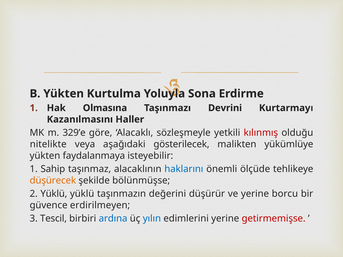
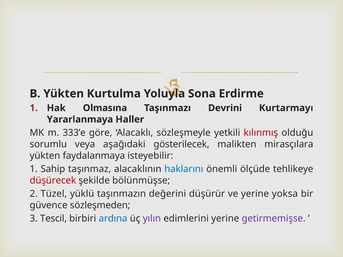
Kazanılmasını: Kazanılmasını -> Yararlanmaya
329’e: 329’e -> 333’e
nitelikte: nitelikte -> sorumlu
yükümlüye: yükümlüye -> mirasçılara
düşürecek colour: orange -> red
2 Yüklü: Yüklü -> Tüzel
borcu: borcu -> yoksa
erdirilmeyen: erdirilmeyen -> sözleşmeden
yılın colour: blue -> purple
getirmemişse colour: red -> purple
